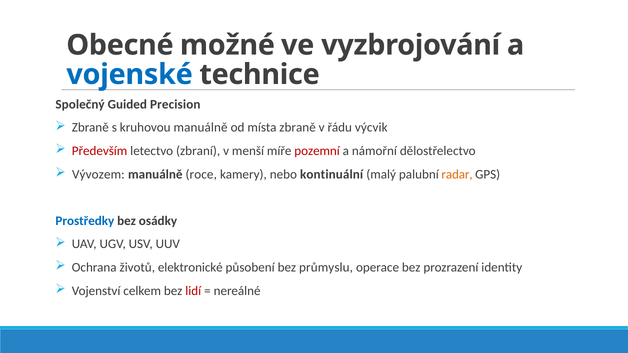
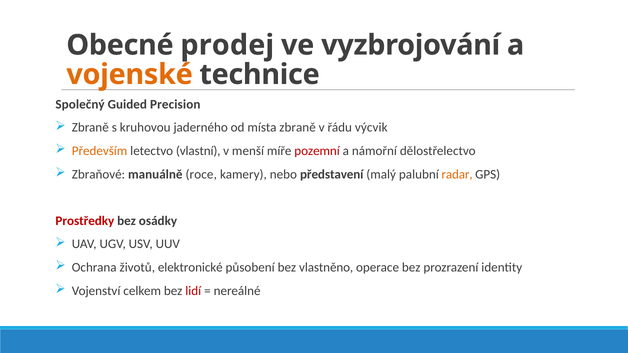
možné: možné -> prodej
vojenské colour: blue -> orange
kruhovou manuálně: manuálně -> jaderného
Především colour: red -> orange
zbraní: zbraní -> vlastní
Vývozem: Vývozem -> Zbraňové
kontinuální: kontinuální -> představení
Prostředky colour: blue -> red
průmyslu: průmyslu -> vlastněno
